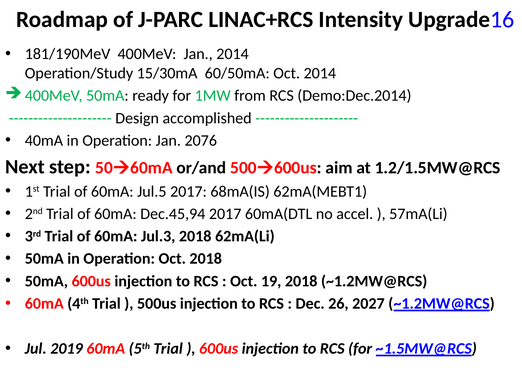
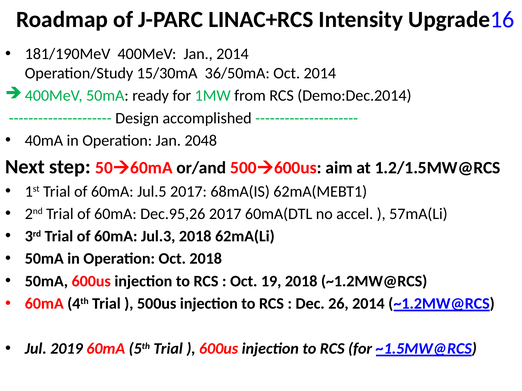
60/50mA: 60/50mA -> 36/50mA
2076: 2076 -> 2048
Dec.45,94: Dec.45,94 -> Dec.95,26
26 2027: 2027 -> 2014
